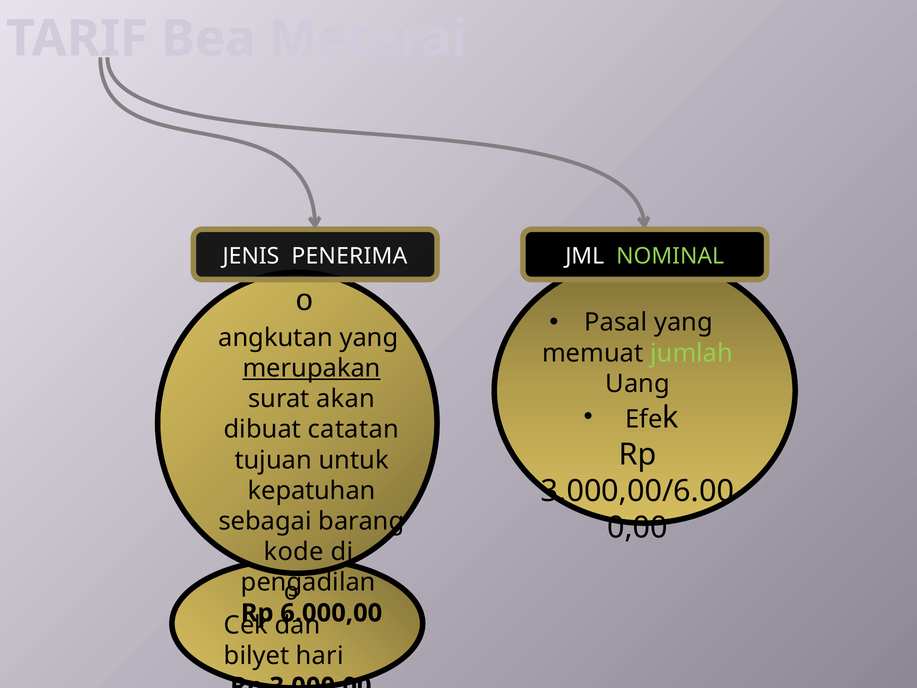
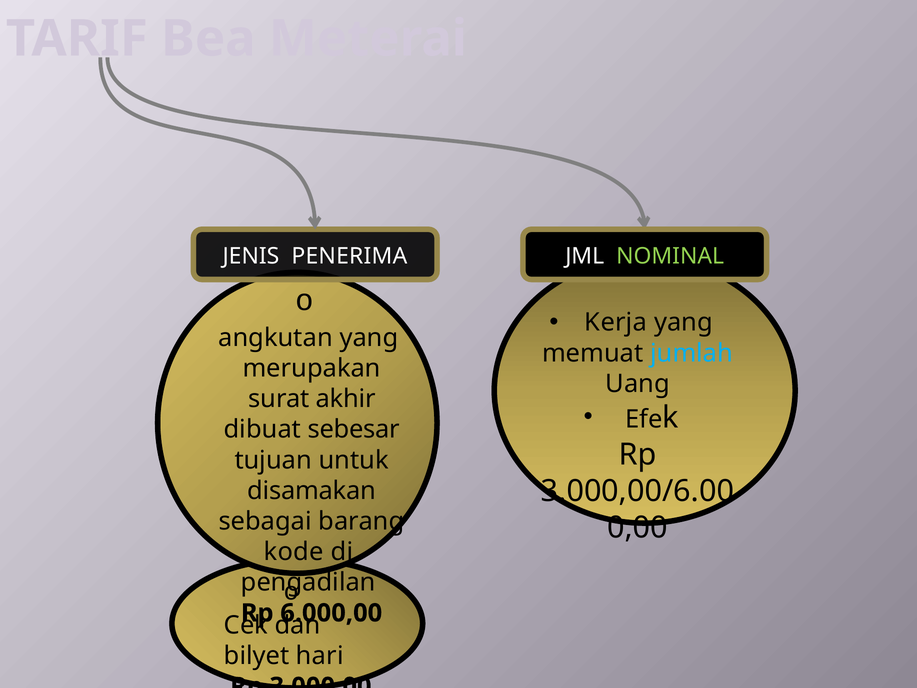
Pasal: Pasal -> Kerja
jumlah colour: light green -> light blue
merupakan underline: present -> none
akan: akan -> akhir
catatan: catatan -> sebesar
kepatuhan: kepatuhan -> disamakan
